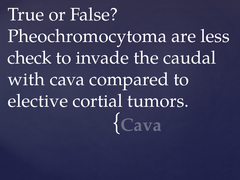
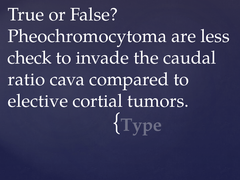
with: with -> ratio
Cava at (141, 125): Cava -> Type
